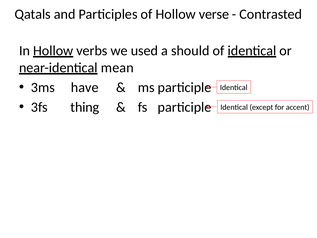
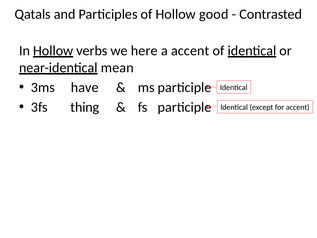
verse: verse -> good
used: used -> here
a should: should -> accent
